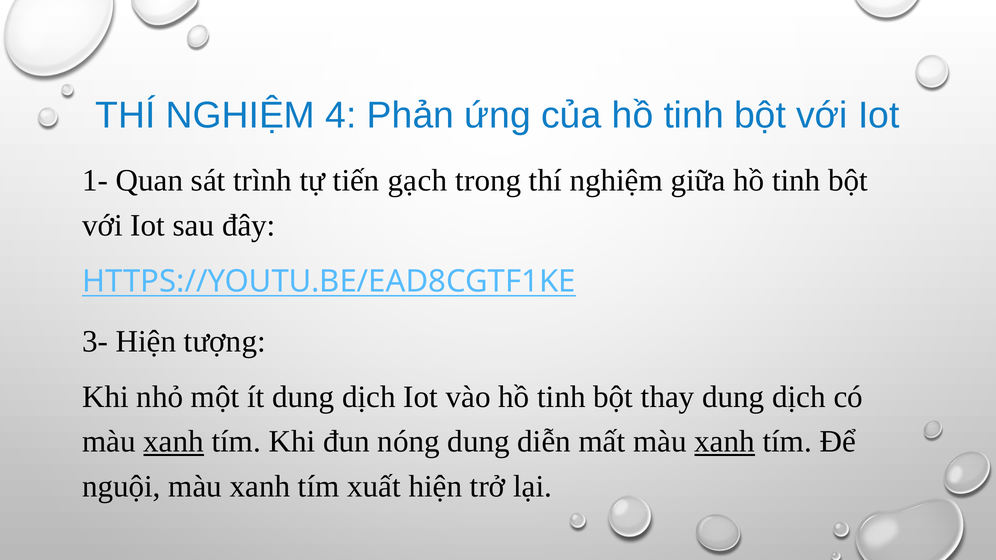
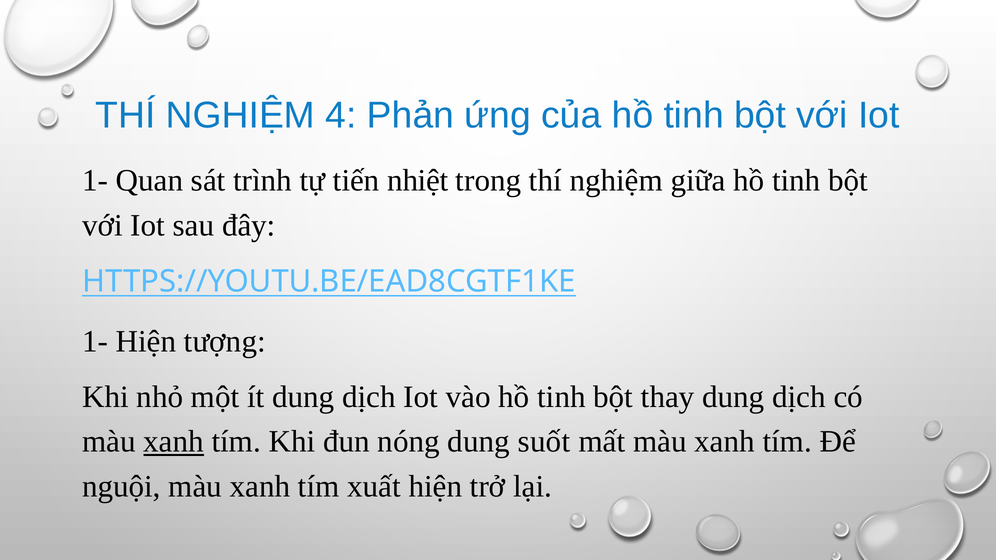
gạch: gạch -> nhiệt
3- at (95, 342): 3- -> 1-
diễn: diễn -> suốt
xanh at (725, 442) underline: present -> none
